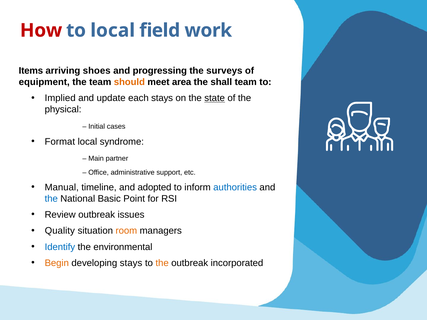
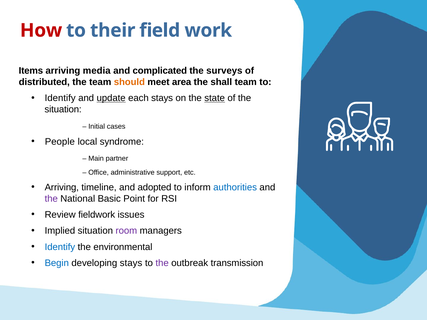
to local: local -> their
shoes: shoes -> media
progressing: progressing -> complicated
equipment: equipment -> distributed
Implied at (60, 98): Implied -> Identify
update underline: none -> present
physical at (63, 110): physical -> situation
Format: Format -> People
Manual at (62, 187): Manual -> Arriving
the at (51, 199) colour: blue -> purple
Review outbreak: outbreak -> fieldwork
Quality: Quality -> Implied
room colour: orange -> purple
Begin colour: orange -> blue
the at (162, 263) colour: orange -> purple
incorporated: incorporated -> transmission
